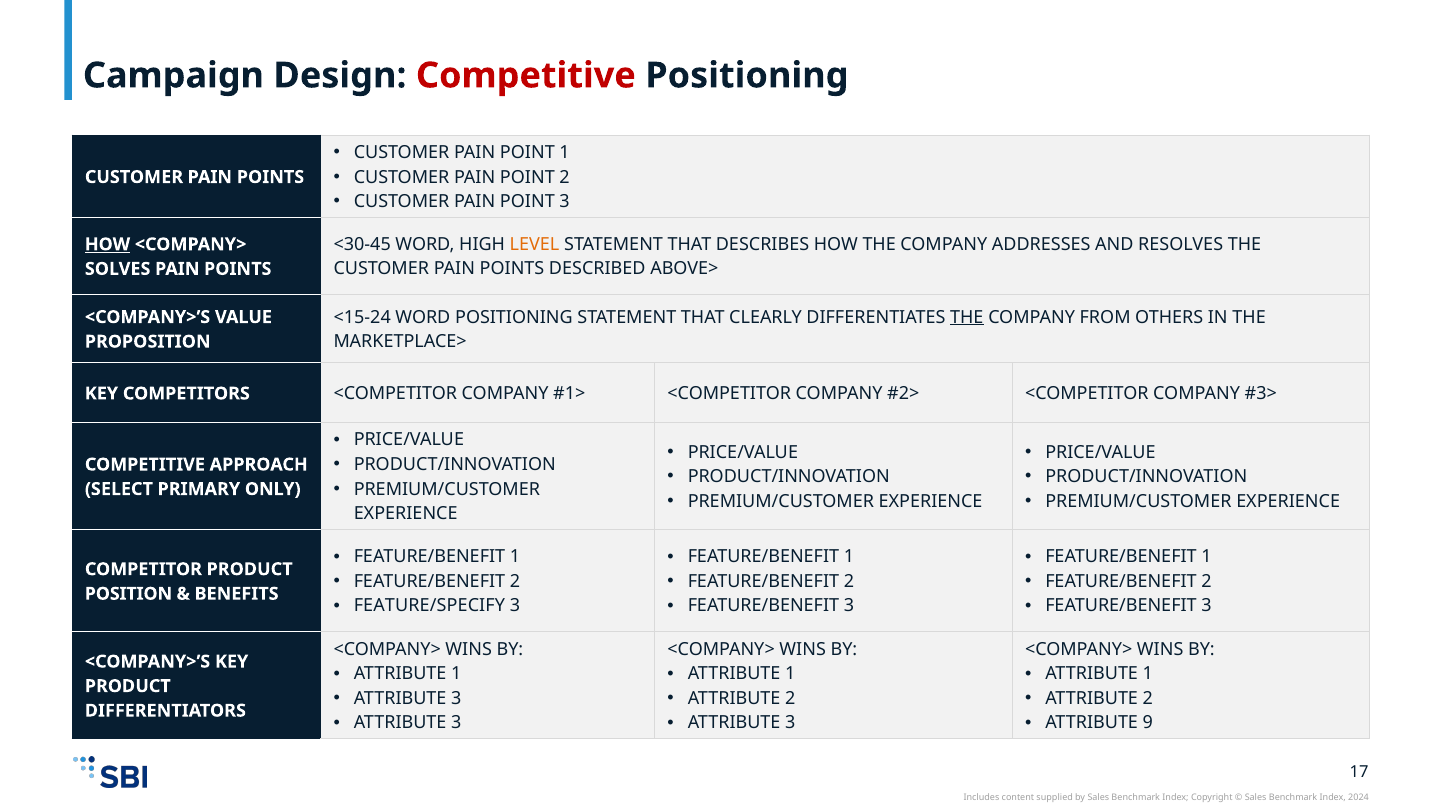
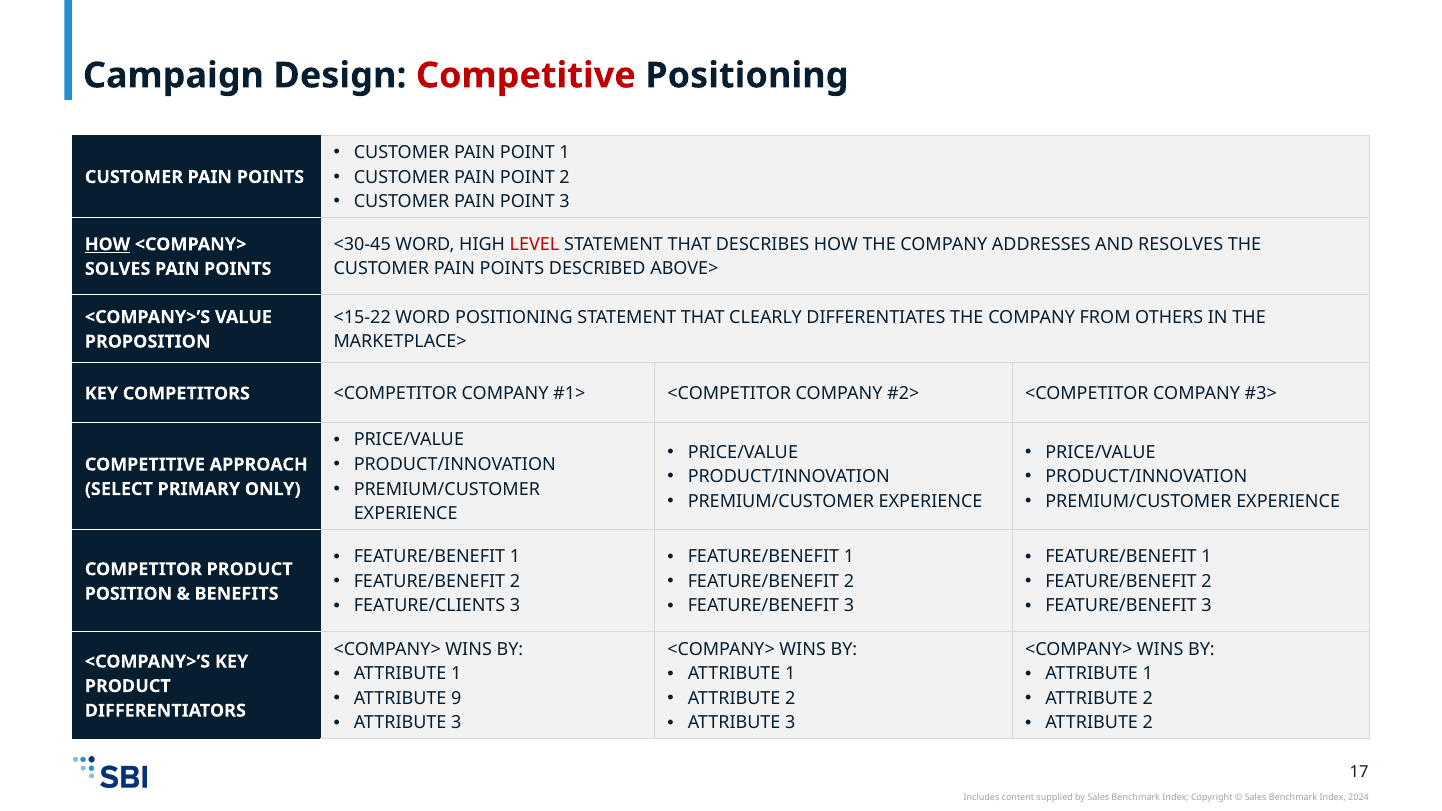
LEVEL colour: orange -> red
<15-24: <15-24 -> <15-22
THE at (967, 317) underline: present -> none
FEATURE/SPECIFY: FEATURE/SPECIFY -> FEATURE/CLIENTS
3 at (456, 699): 3 -> 9
9 at (1148, 723): 9 -> 2
